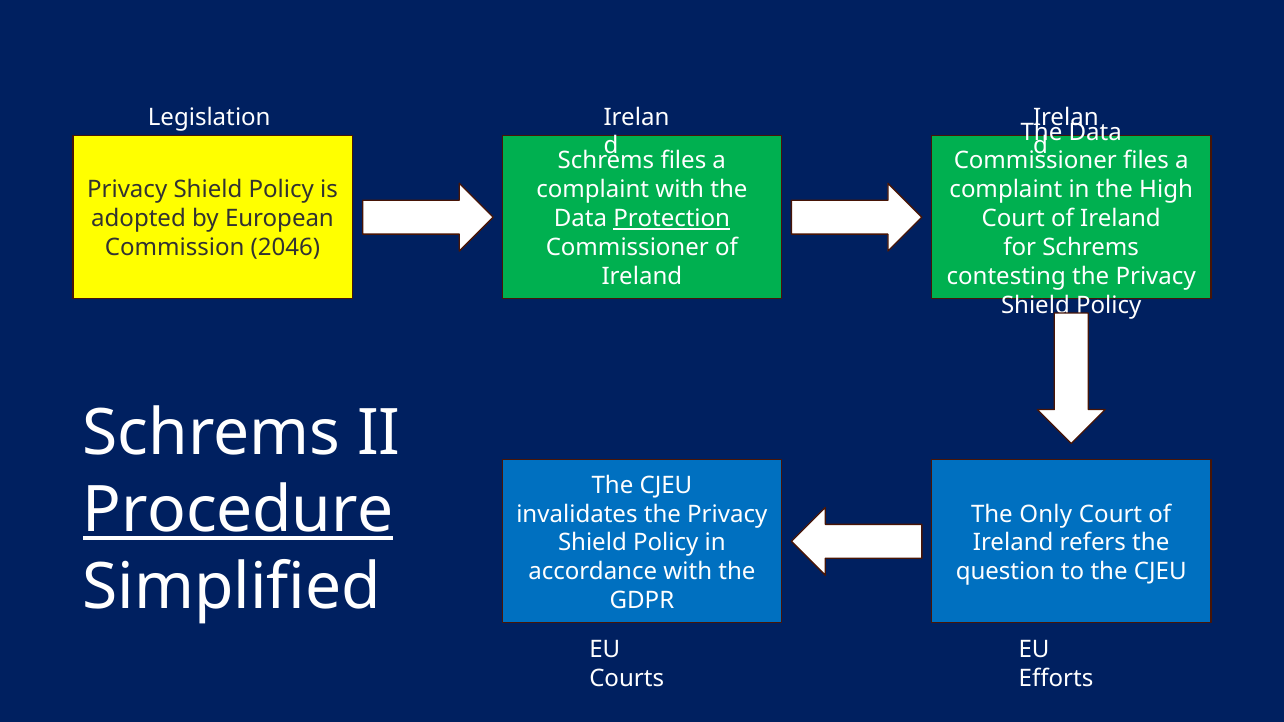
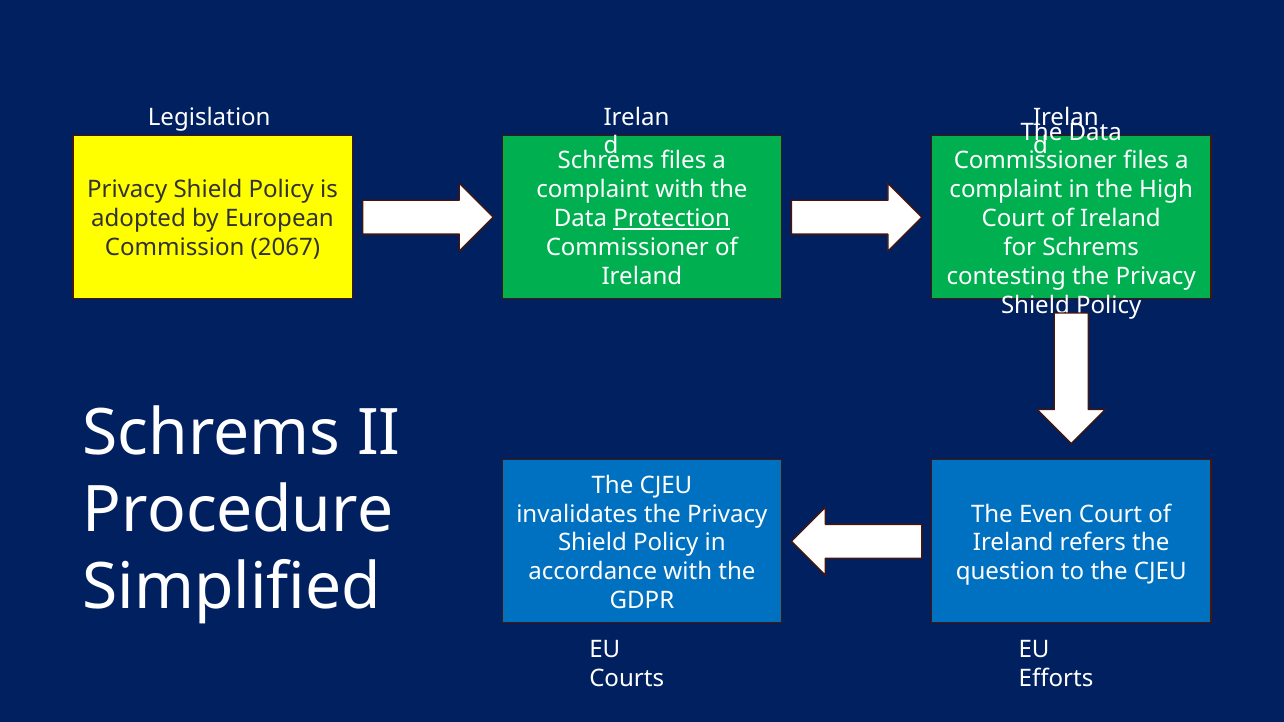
2046: 2046 -> 2067
Procedure underline: present -> none
Only: Only -> Even
